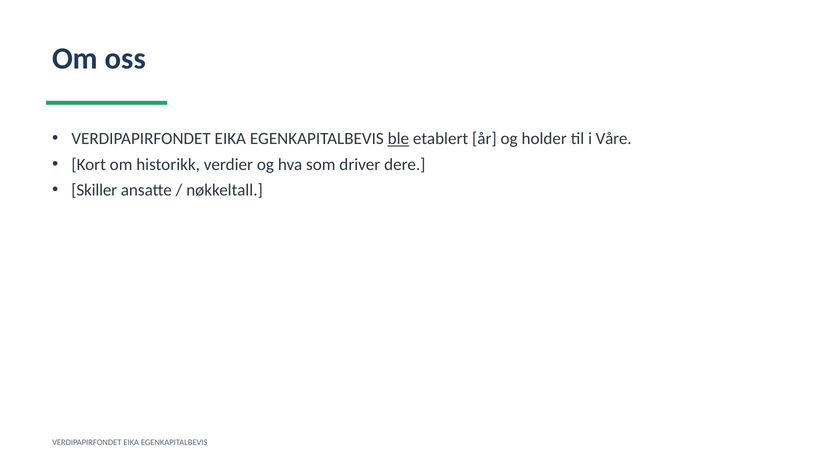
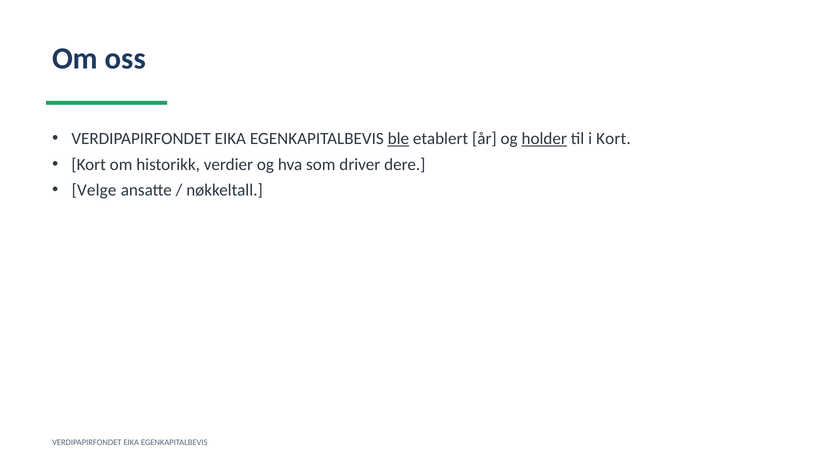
holder underline: none -> present
i Våre: Våre -> Kort
Skiller: Skiller -> Velge
